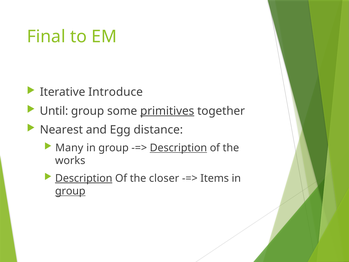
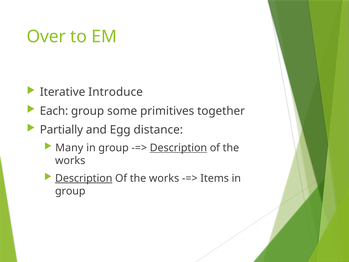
Final: Final -> Over
Until: Until -> Each
primitives underline: present -> none
Nearest: Nearest -> Partially
closer at (164, 178): closer -> works
group at (70, 191) underline: present -> none
